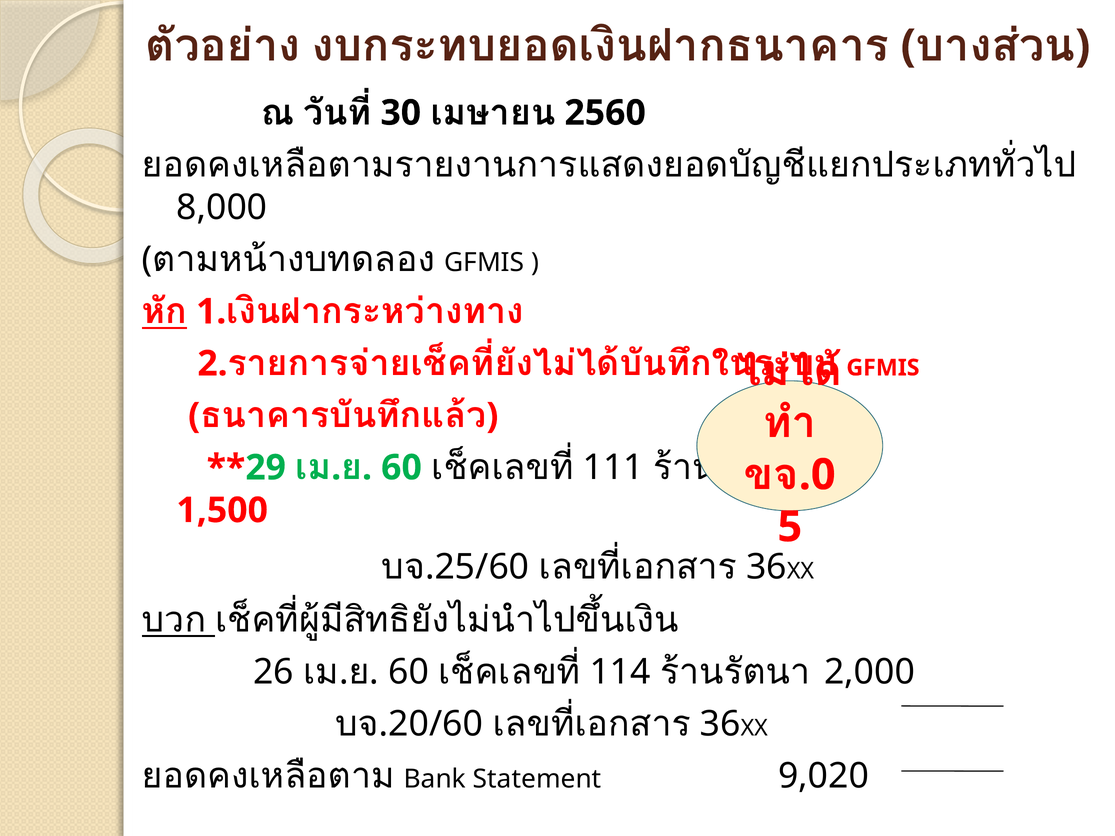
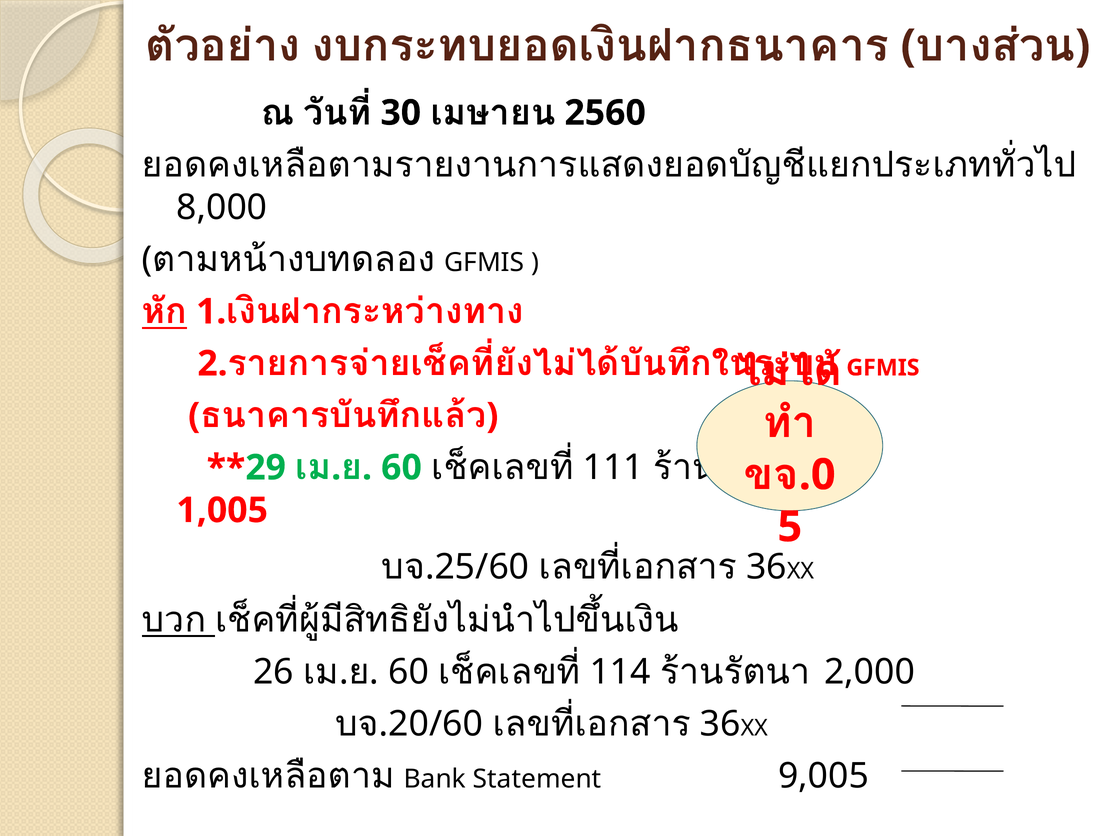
1,500: 1,500 -> 1,005
9,020: 9,020 -> 9,005
